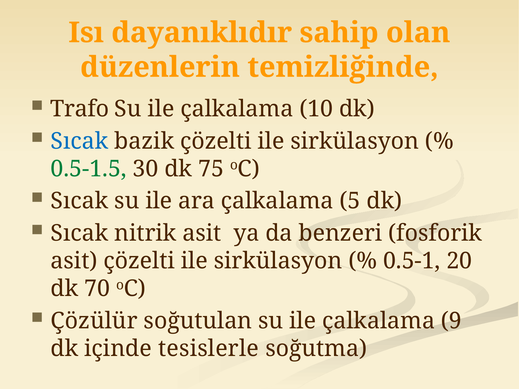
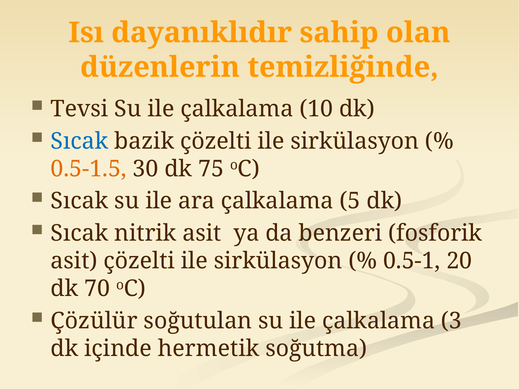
Trafo: Trafo -> Tevsi
0.5-1.5 colour: green -> orange
9: 9 -> 3
tesislerle: tesislerle -> hermetik
